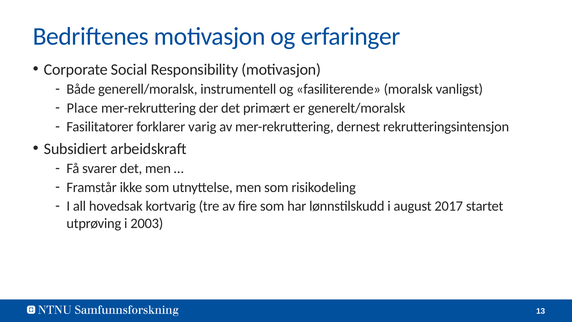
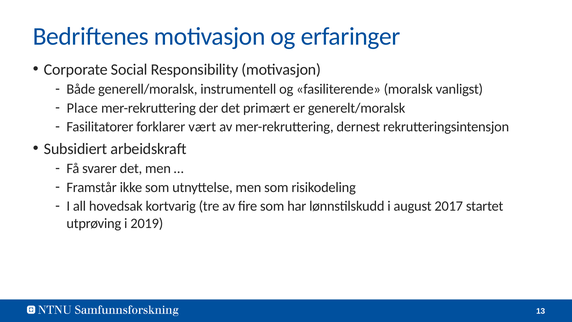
varig: varig -> vært
2003: 2003 -> 2019
